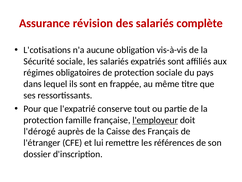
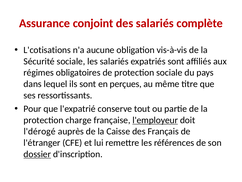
révision: révision -> conjoint
frappée: frappée -> perçues
famille: famille -> charge
dossier underline: none -> present
